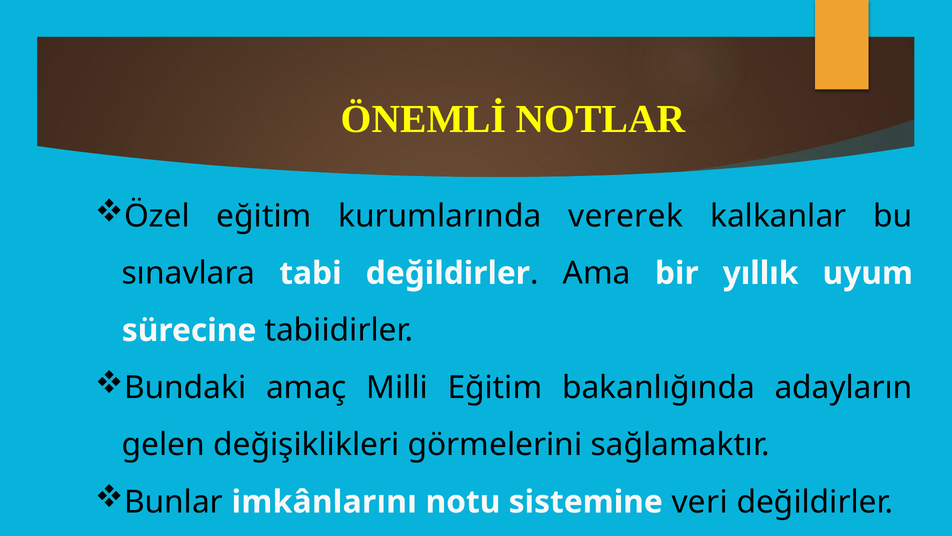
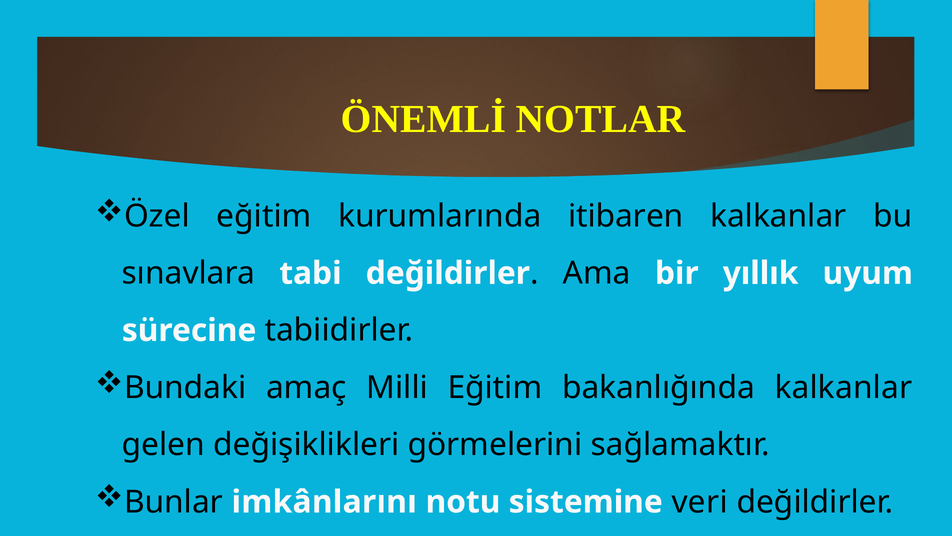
vererek: vererek -> itibaren
bakanlığında adayların: adayların -> kalkanlar
